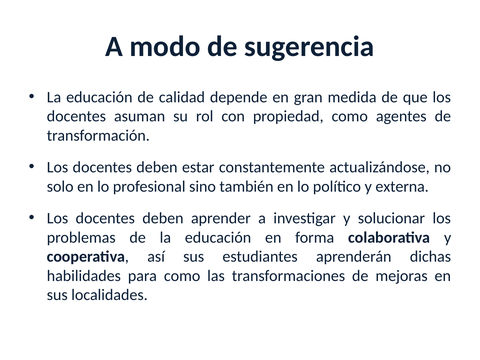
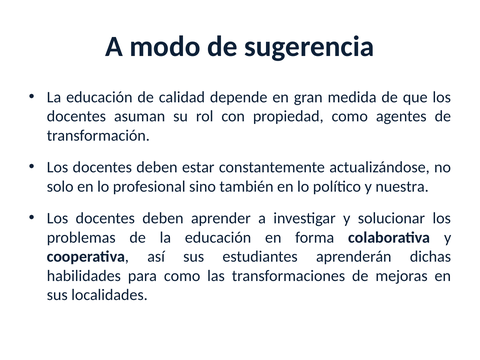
externa: externa -> nuestra
